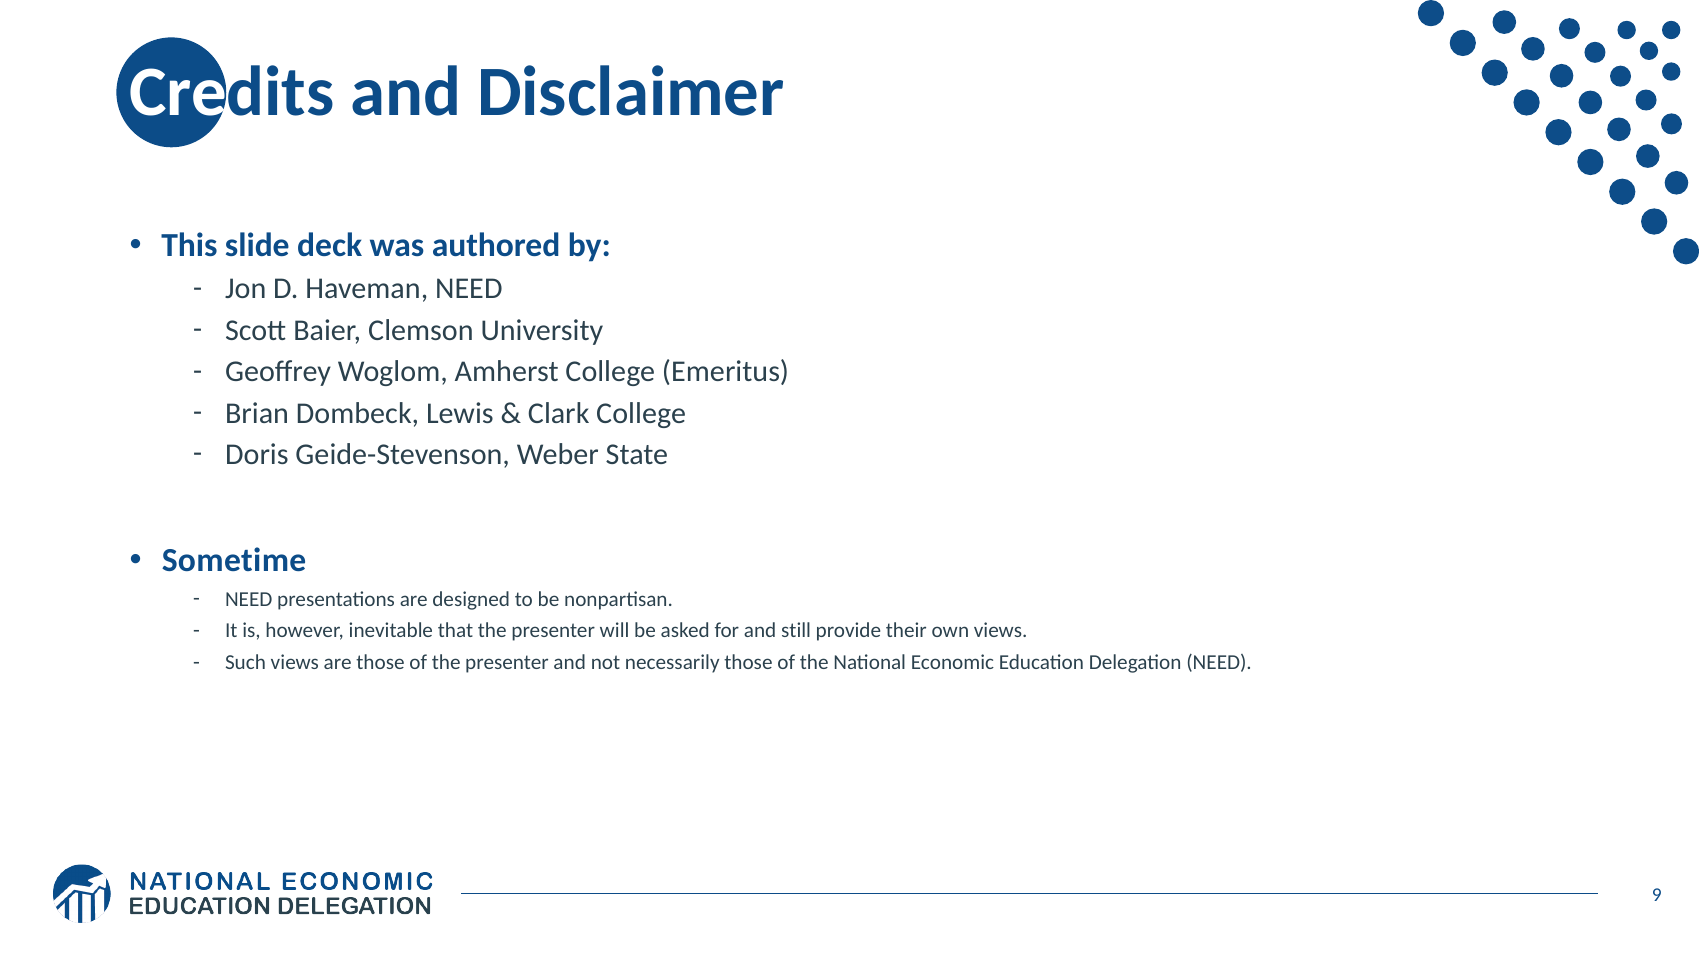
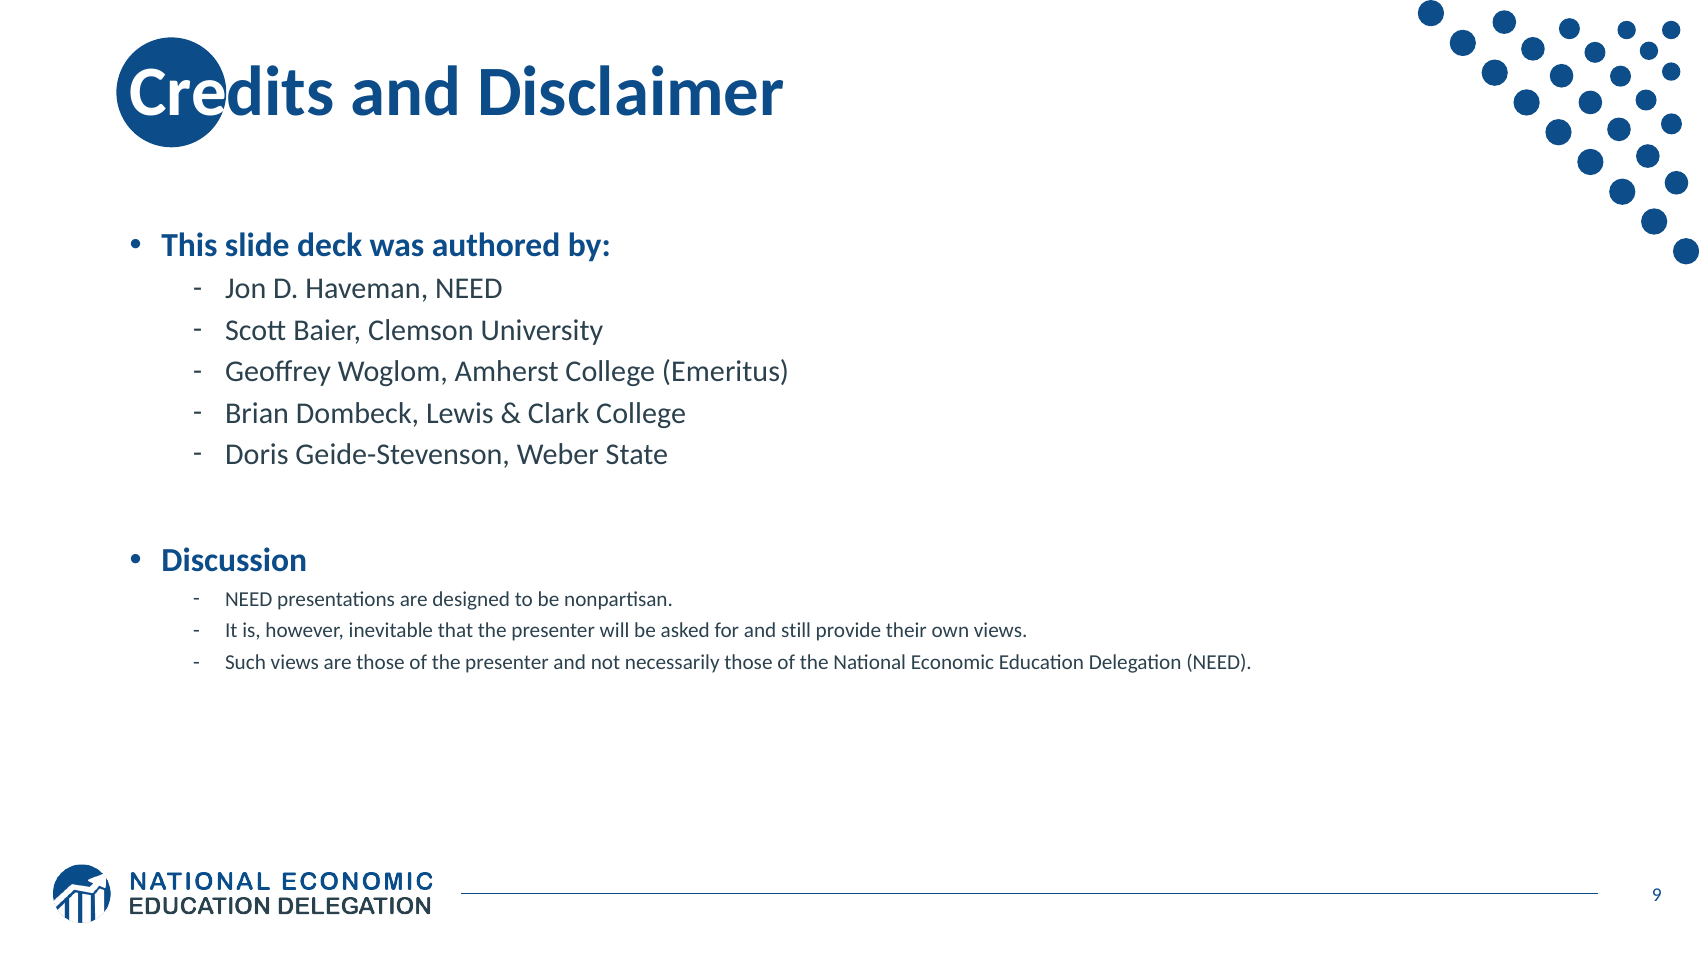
Sometime: Sometime -> Discussion
